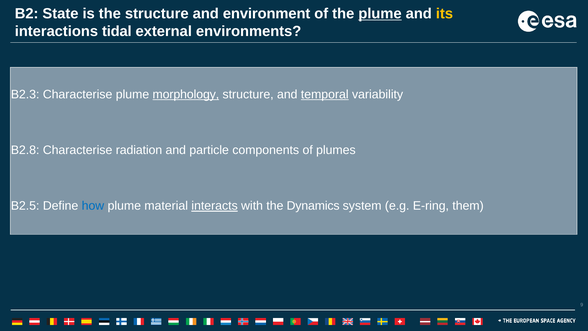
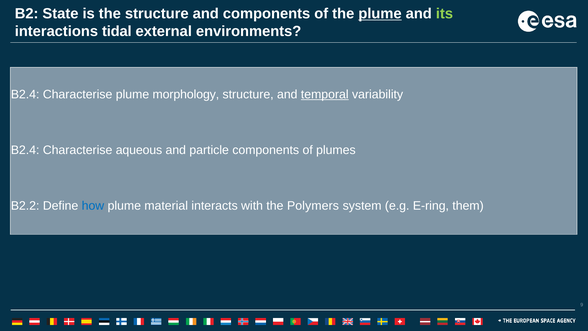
and environment: environment -> components
its colour: yellow -> light green
B2.3 at (25, 94): B2.3 -> B2.4
morphology underline: present -> none
B2.8 at (25, 150): B2.8 -> B2.4
radiation: radiation -> aqueous
B2.5: B2.5 -> B2.2
interacts underline: present -> none
Dynamics: Dynamics -> Polymers
